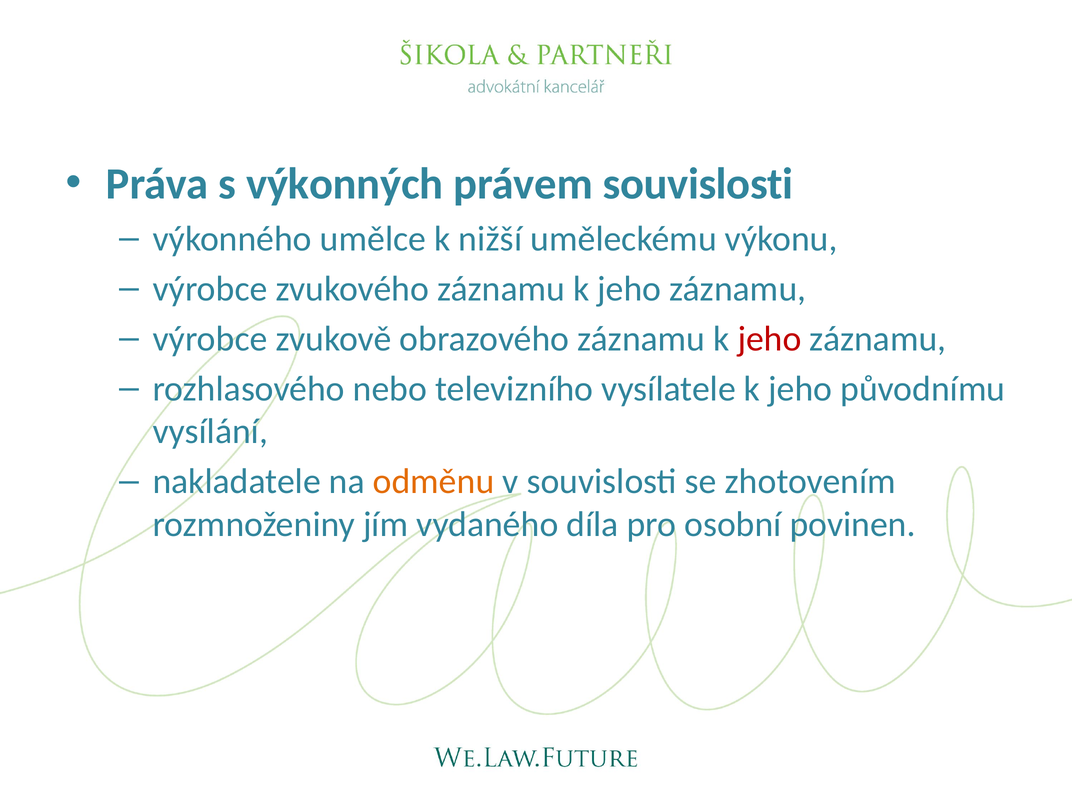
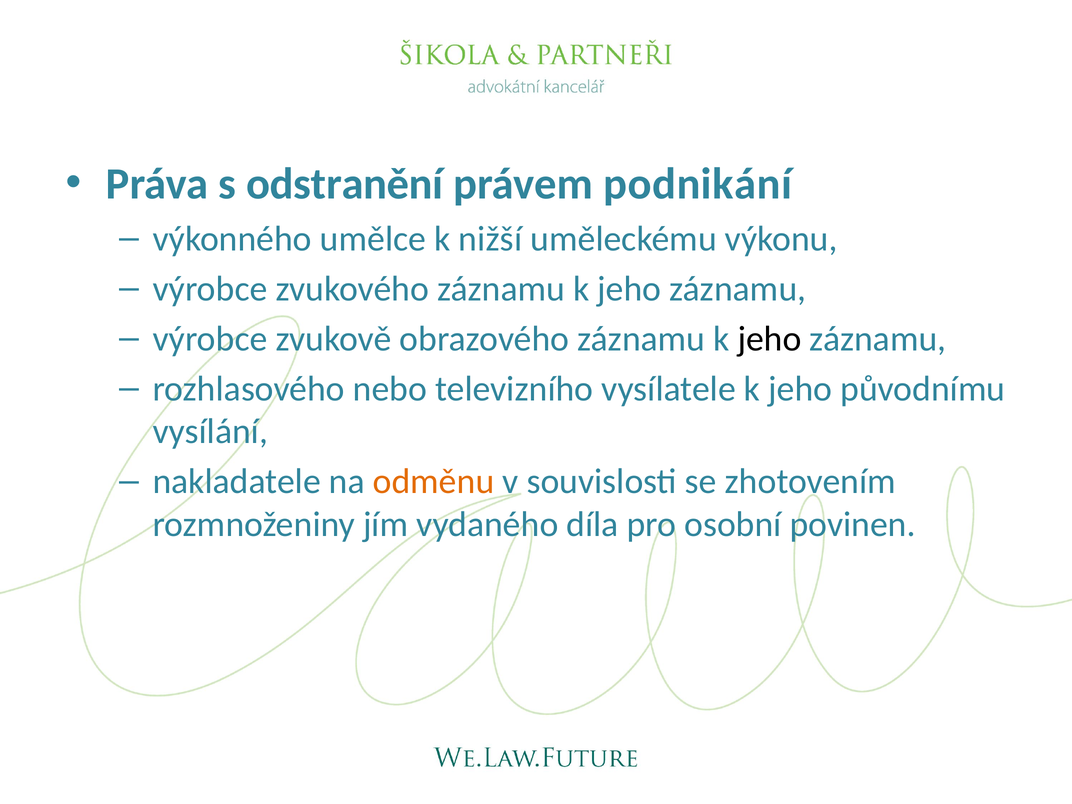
výkonných: výkonných -> odstranění
právem souvislosti: souvislosti -> podnikání
jeho at (769, 339) colour: red -> black
